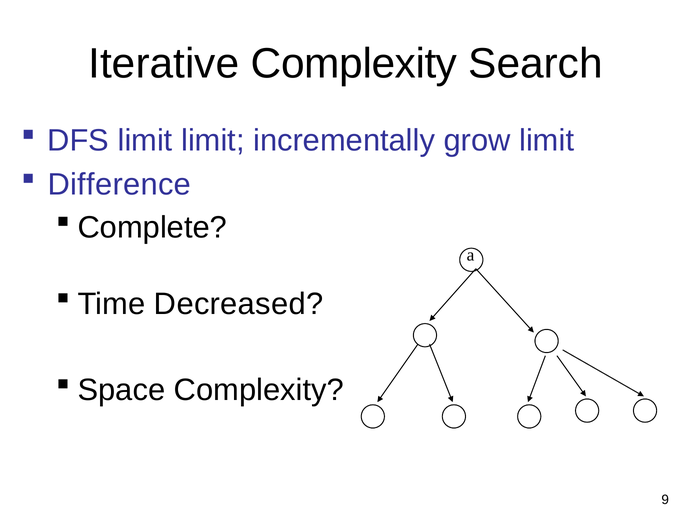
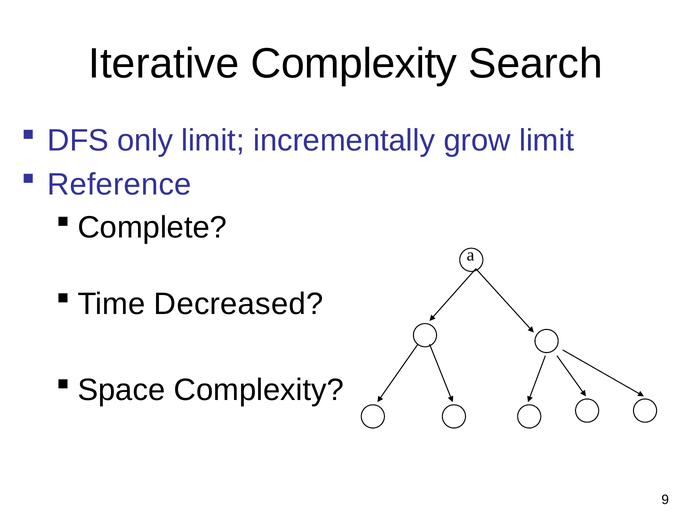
DFS limit: limit -> only
Difference: Difference -> Reference
